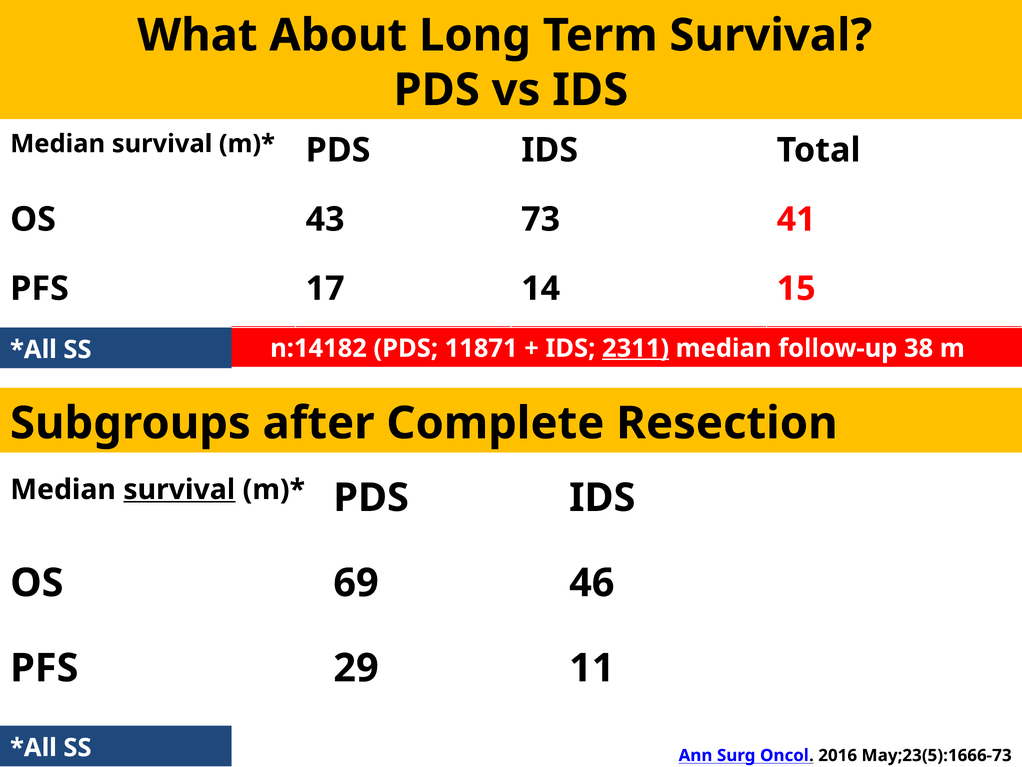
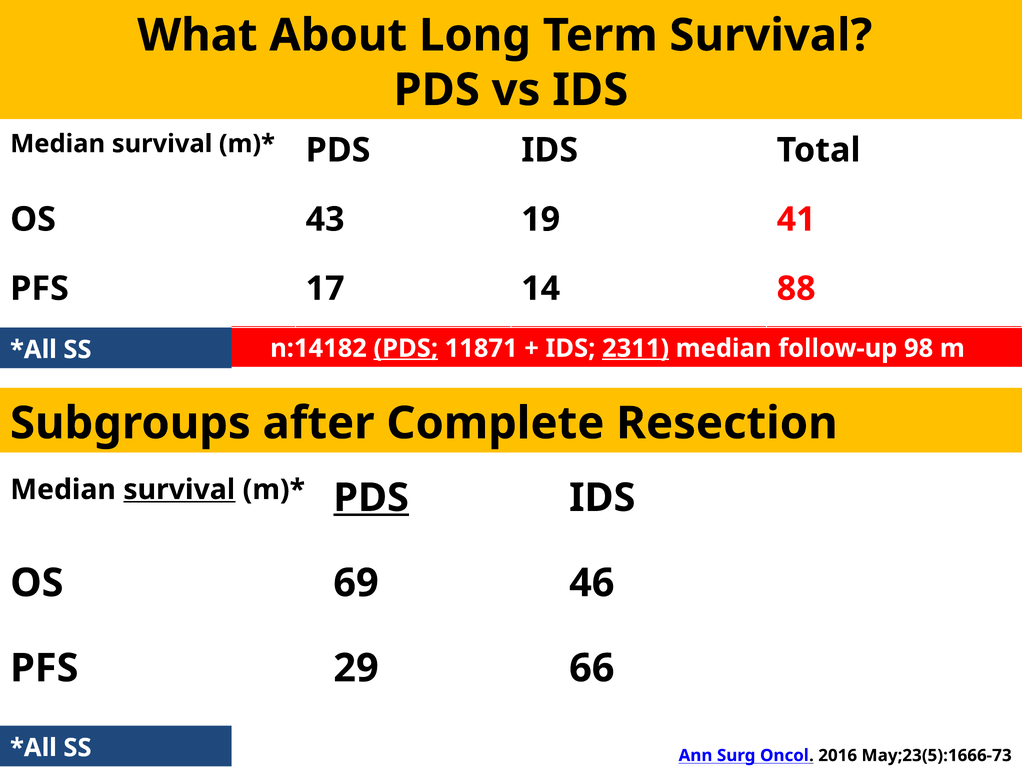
73: 73 -> 19
15: 15 -> 88
PDS at (406, 348) underline: none -> present
38: 38 -> 98
PDS at (371, 497) underline: none -> present
11: 11 -> 66
